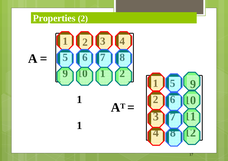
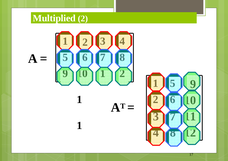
Properties: Properties -> Multiplied
